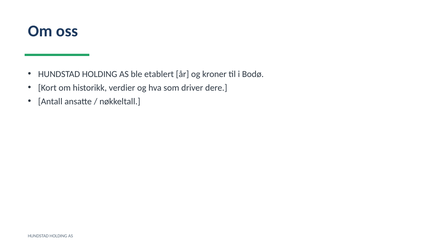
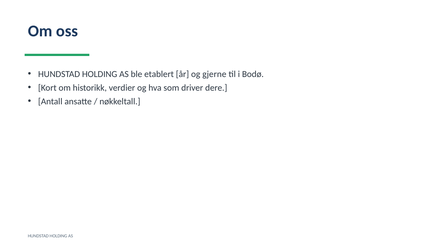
kroner: kroner -> gjerne
